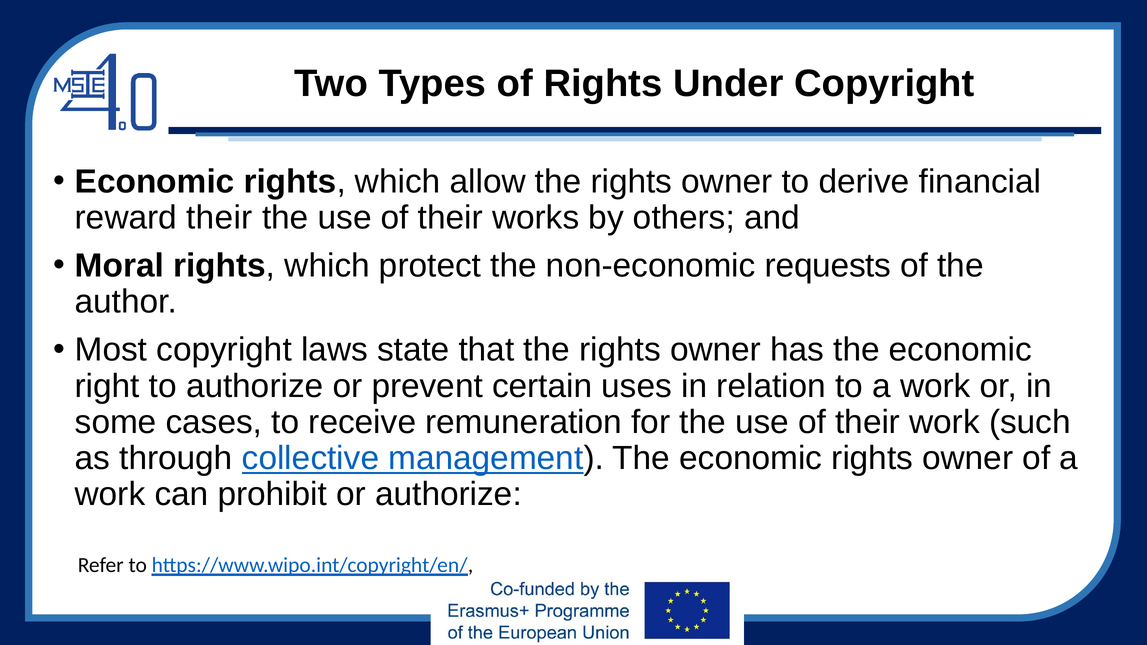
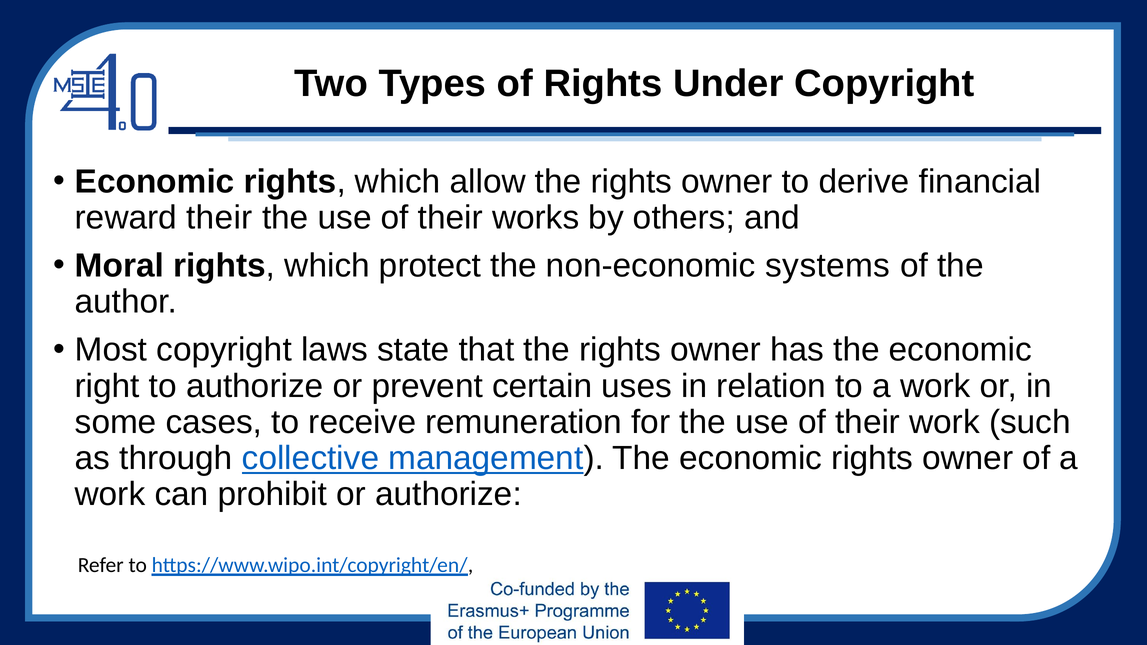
requests: requests -> systems
